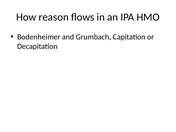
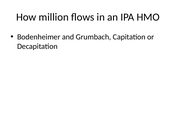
reason: reason -> million
